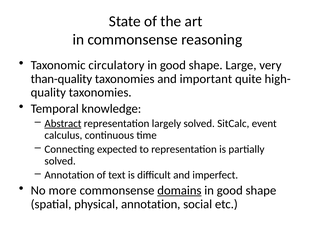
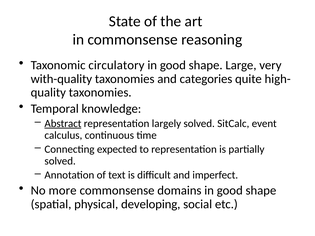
than-quality: than-quality -> with-quality
important: important -> categories
domains underline: present -> none
physical annotation: annotation -> developing
